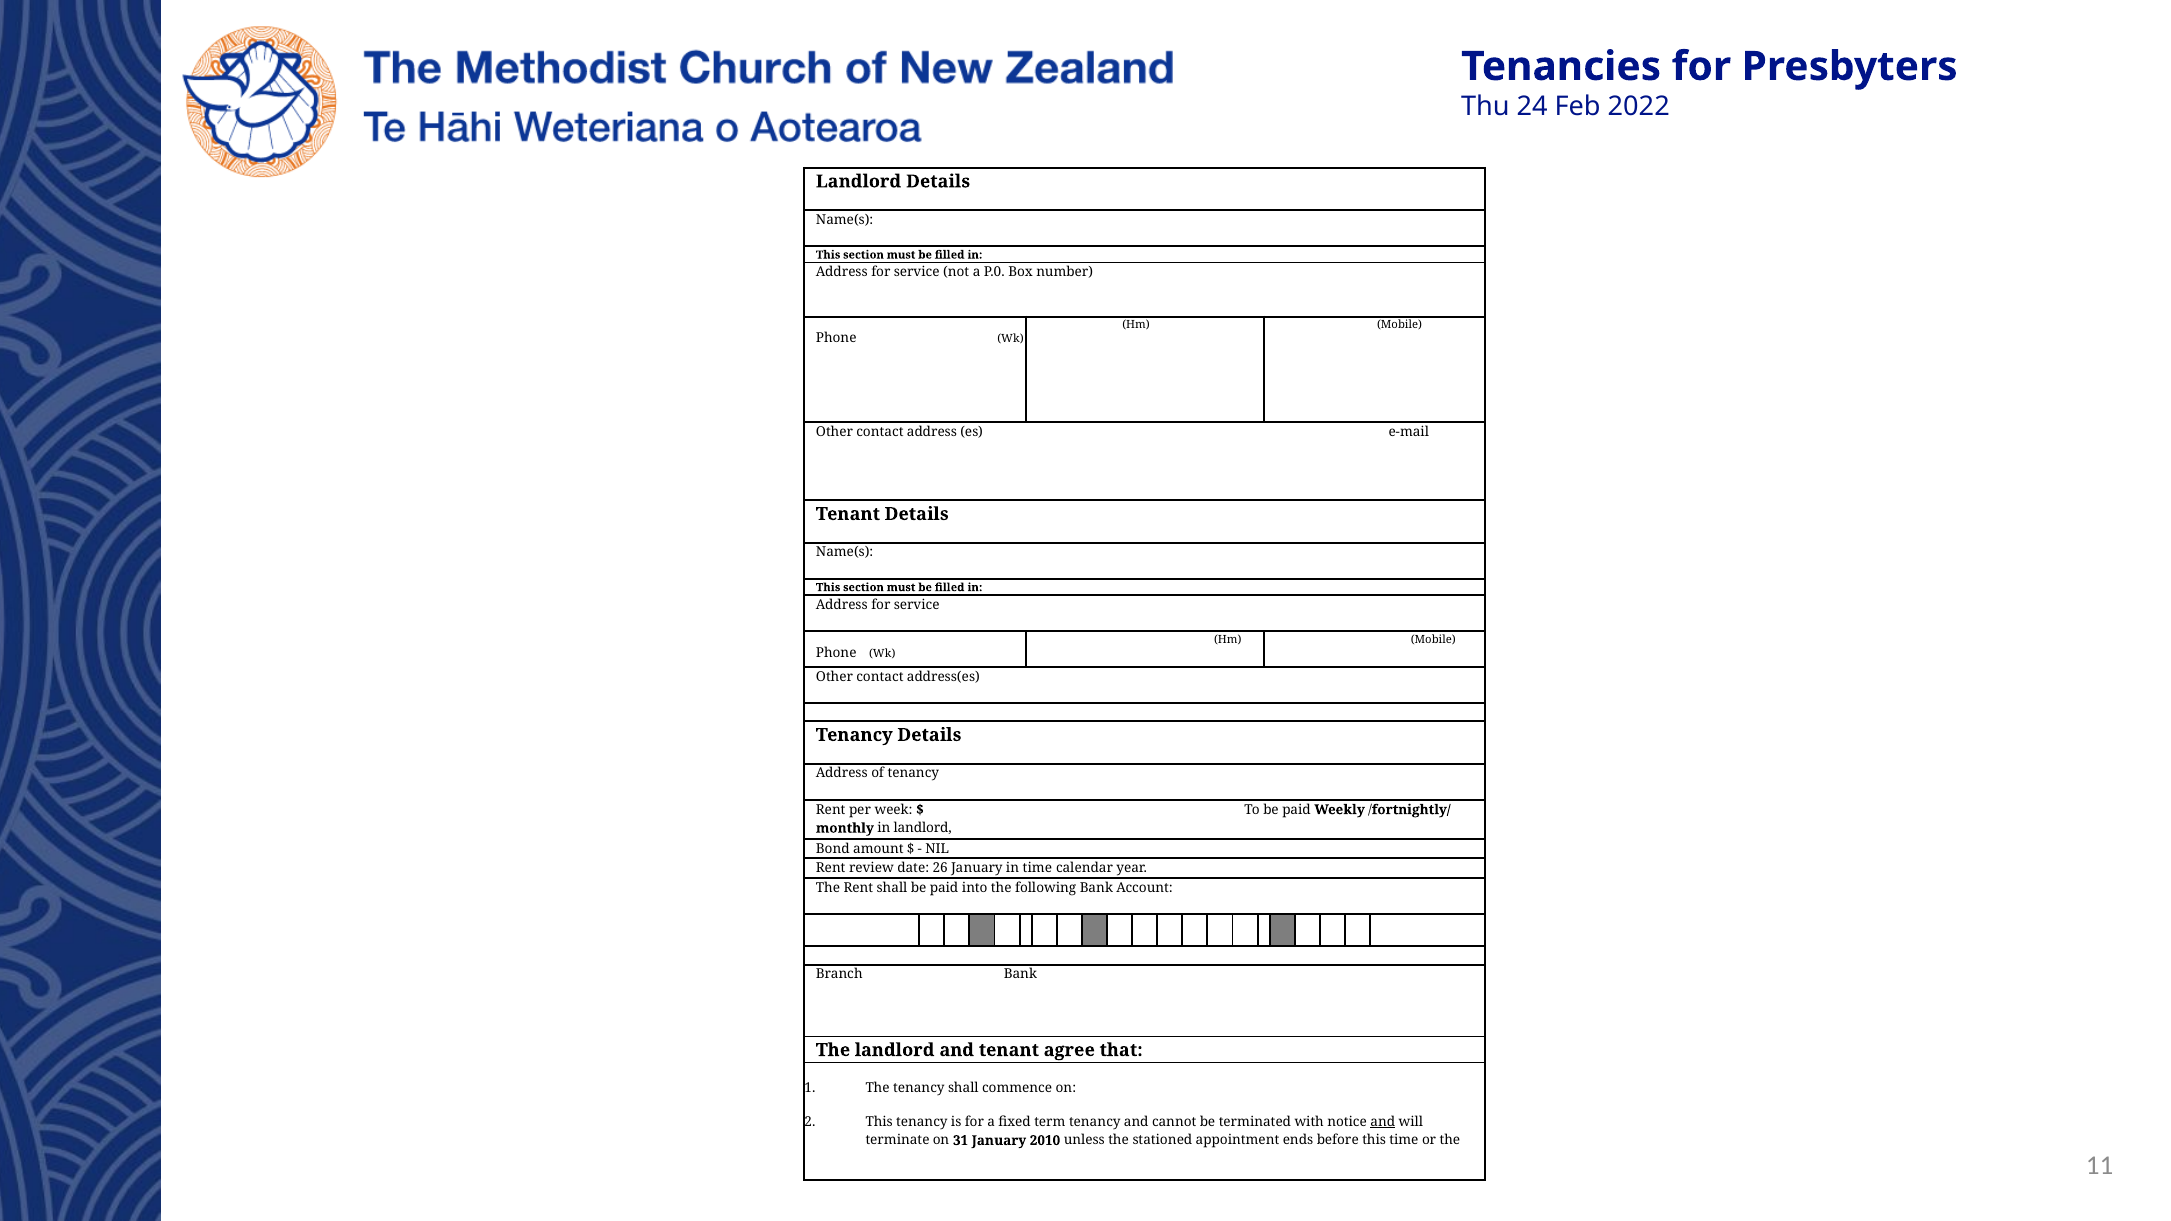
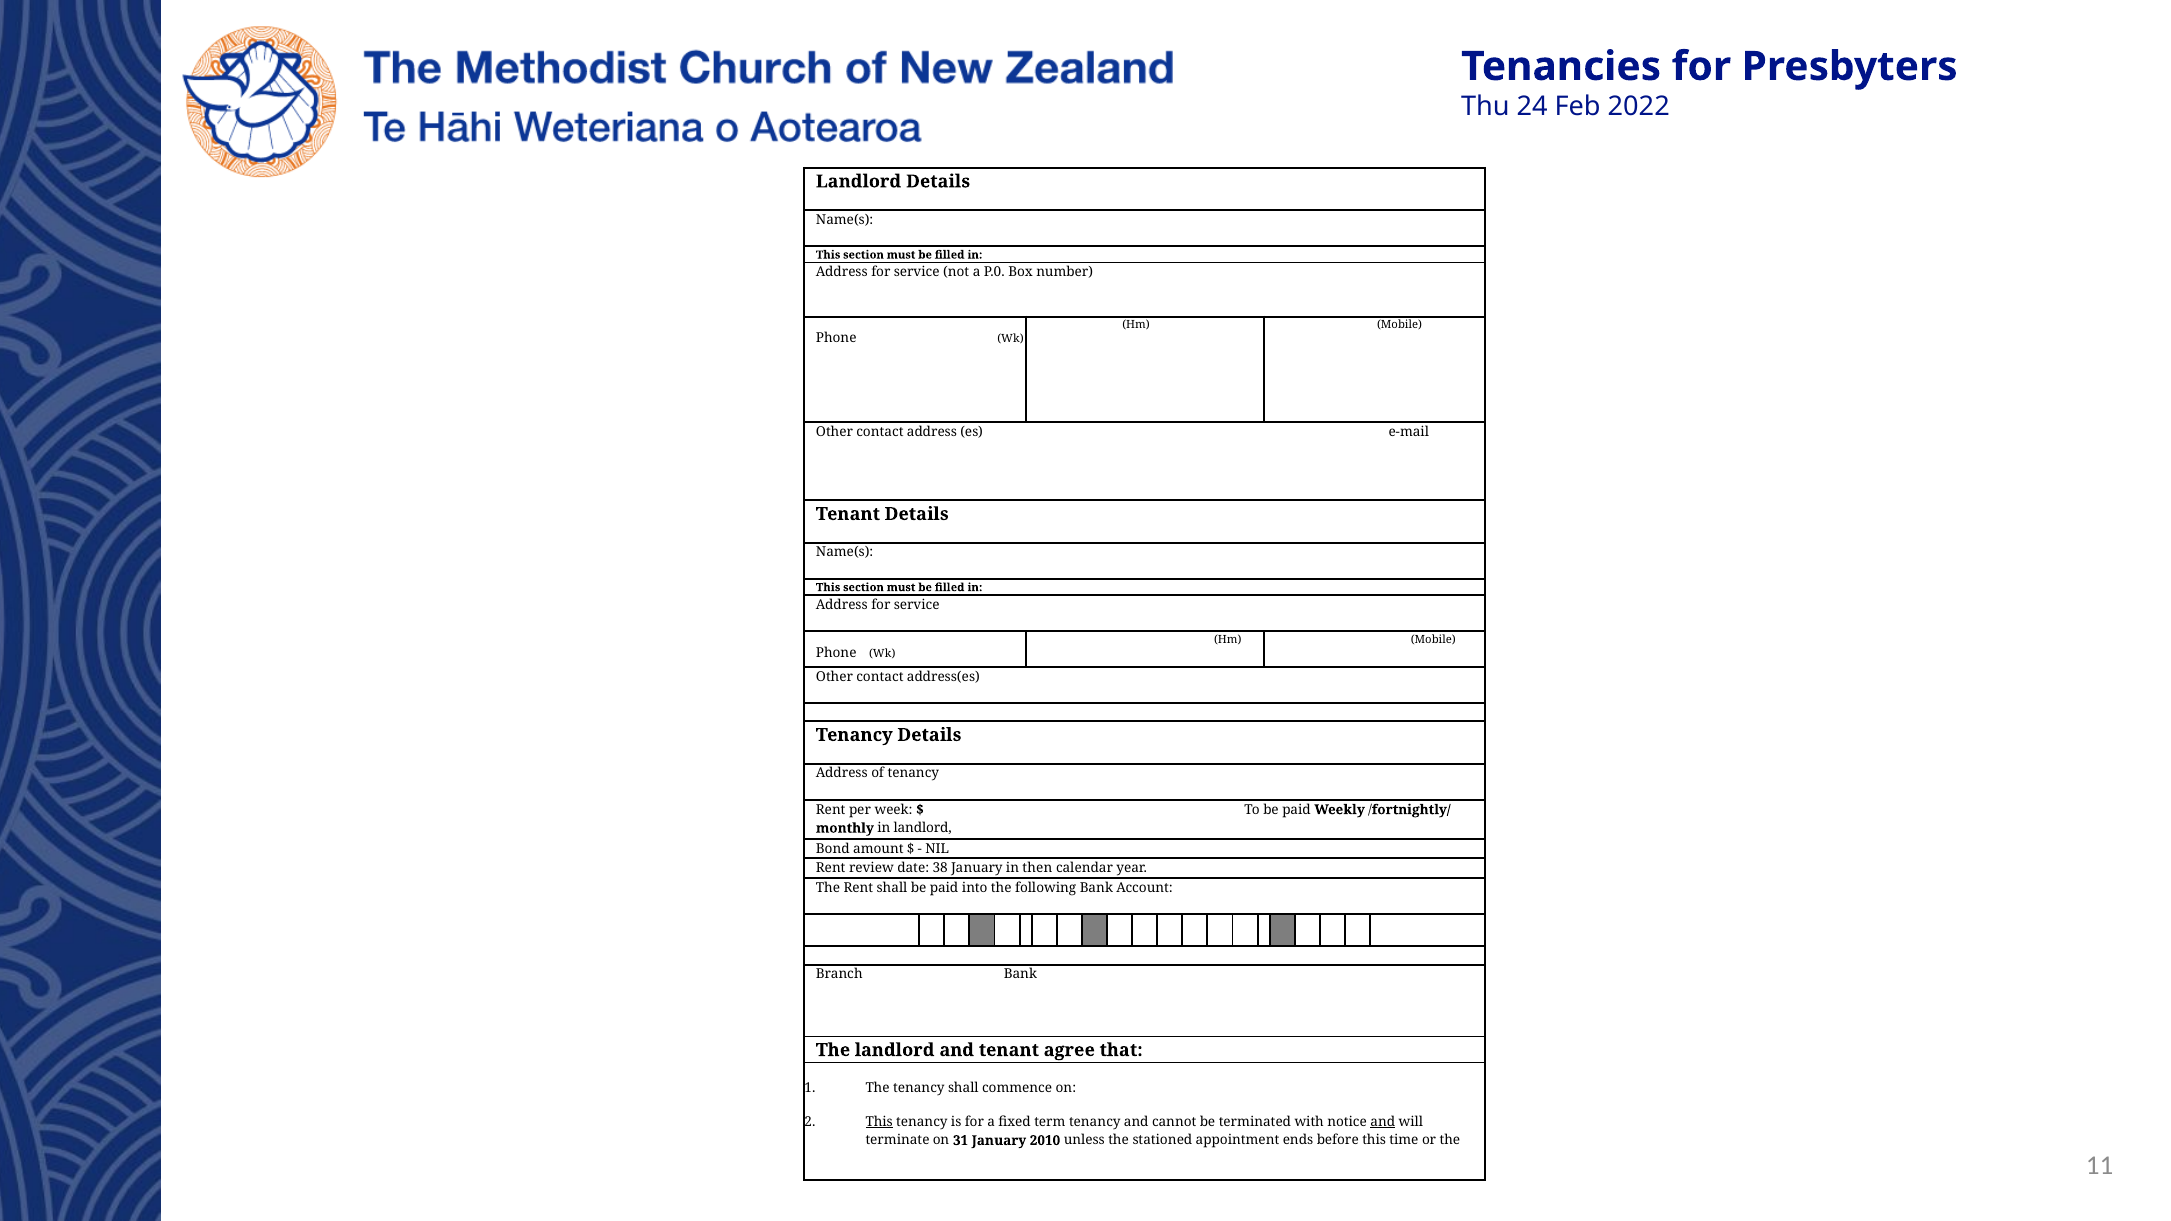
26: 26 -> 38
in time: time -> then
This at (879, 1122) underline: none -> present
